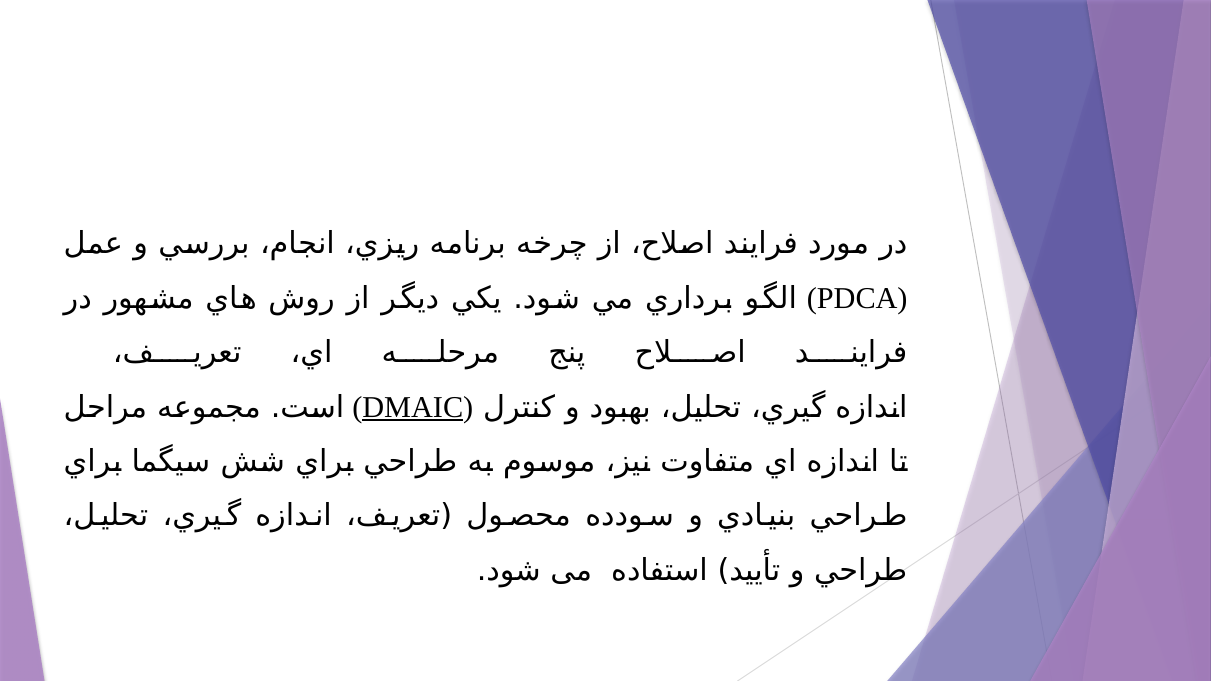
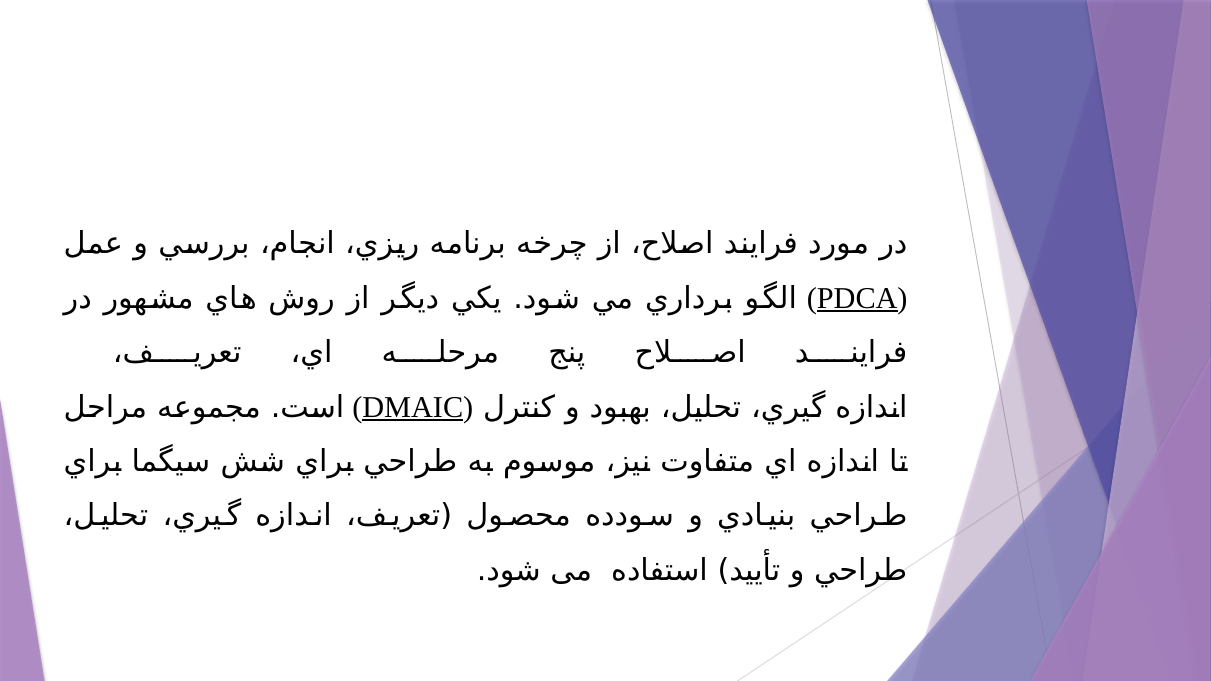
PDCA underline: none -> present
